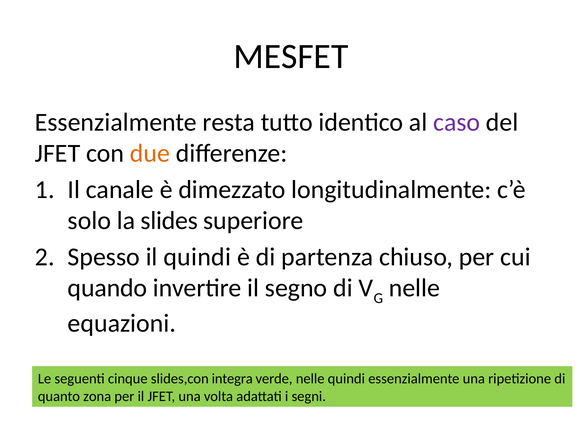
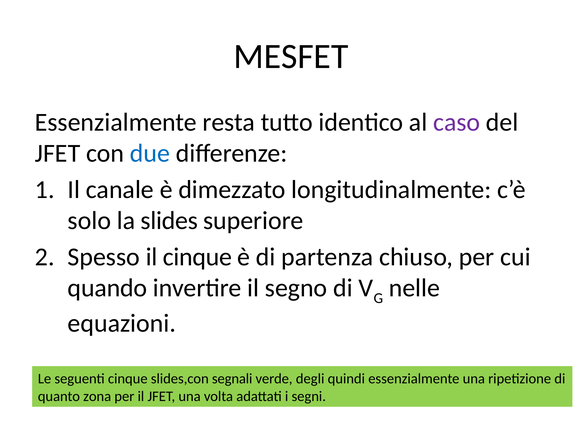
due colour: orange -> blue
il quindi: quindi -> cinque
integra: integra -> segnali
verde nelle: nelle -> degli
